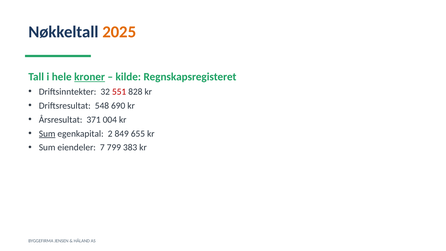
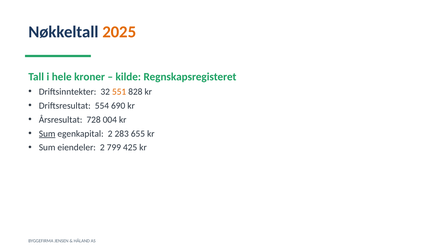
kroner underline: present -> none
551 colour: red -> orange
548: 548 -> 554
371: 371 -> 728
849: 849 -> 283
eiendeler 7: 7 -> 2
383: 383 -> 425
